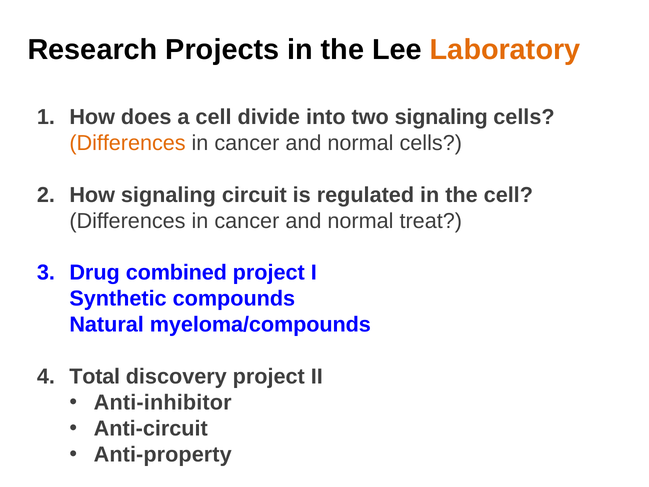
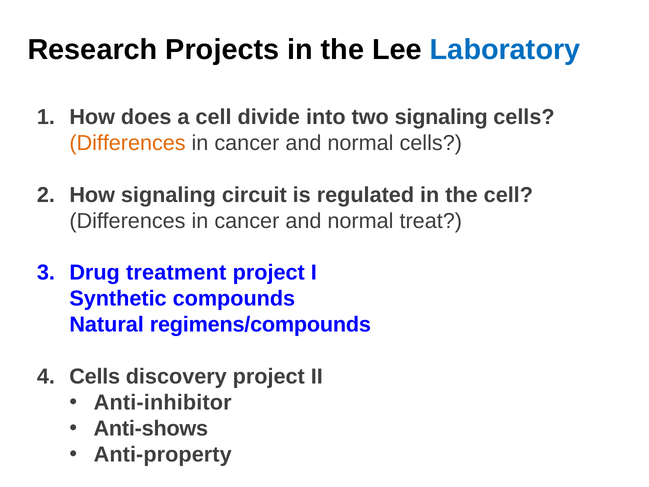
Laboratory colour: orange -> blue
combined: combined -> treatment
myeloma/compounds: myeloma/compounds -> regimens/compounds
Total at (95, 377): Total -> Cells
Anti-circuit: Anti-circuit -> Anti-shows
